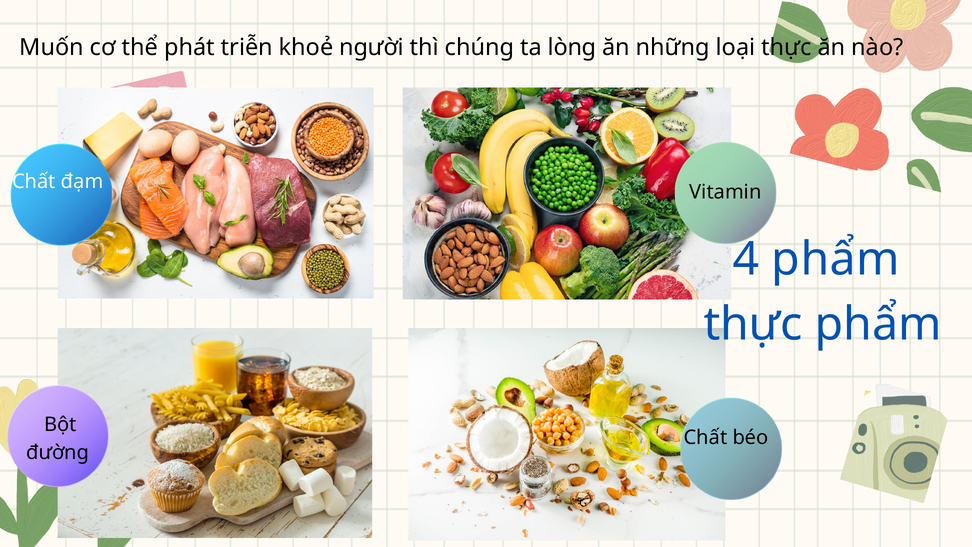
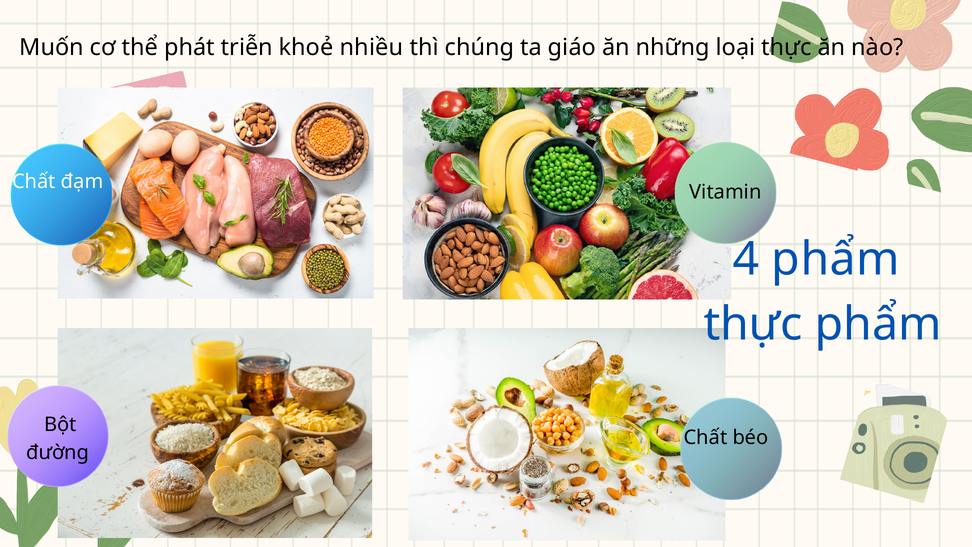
người: người -> nhiều
lòng: lòng -> giáo
